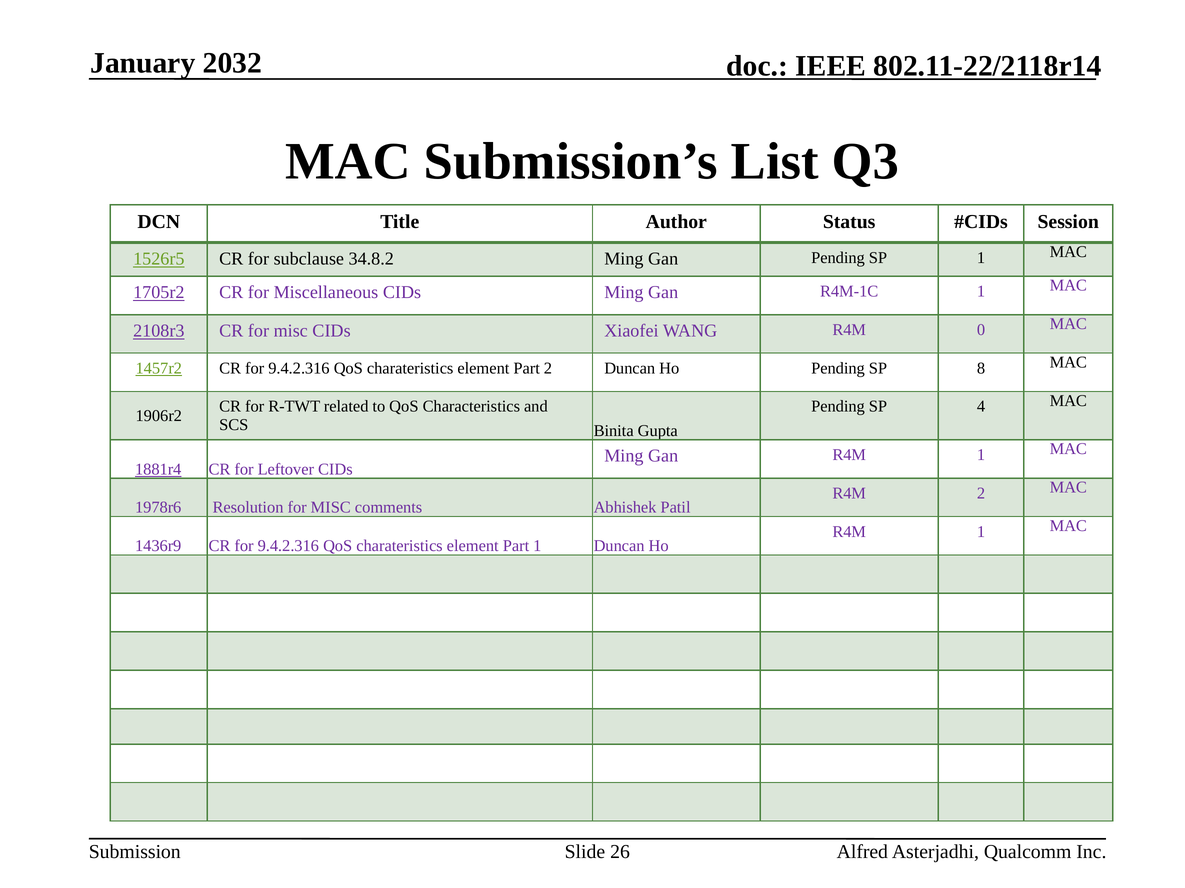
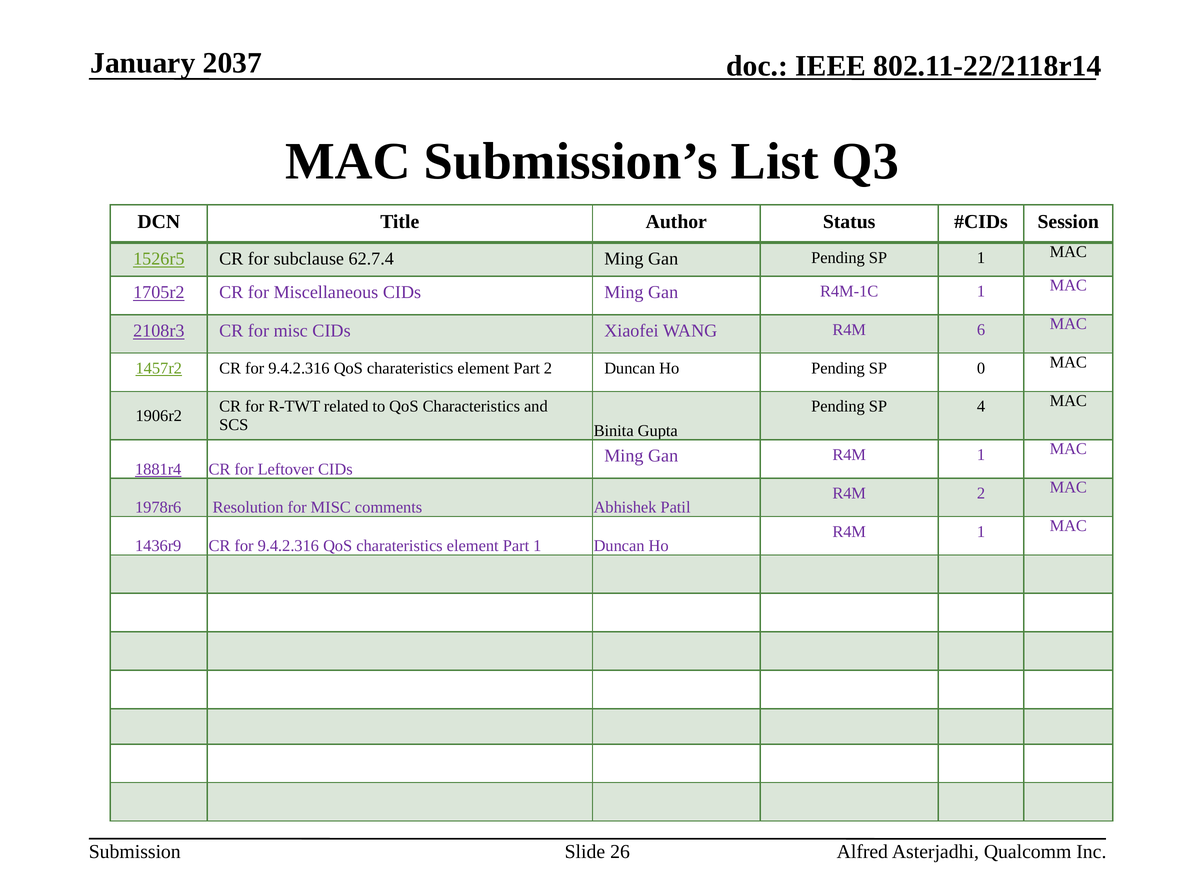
2032: 2032 -> 2037
34.8.2: 34.8.2 -> 62.7.4
0: 0 -> 6
8: 8 -> 0
